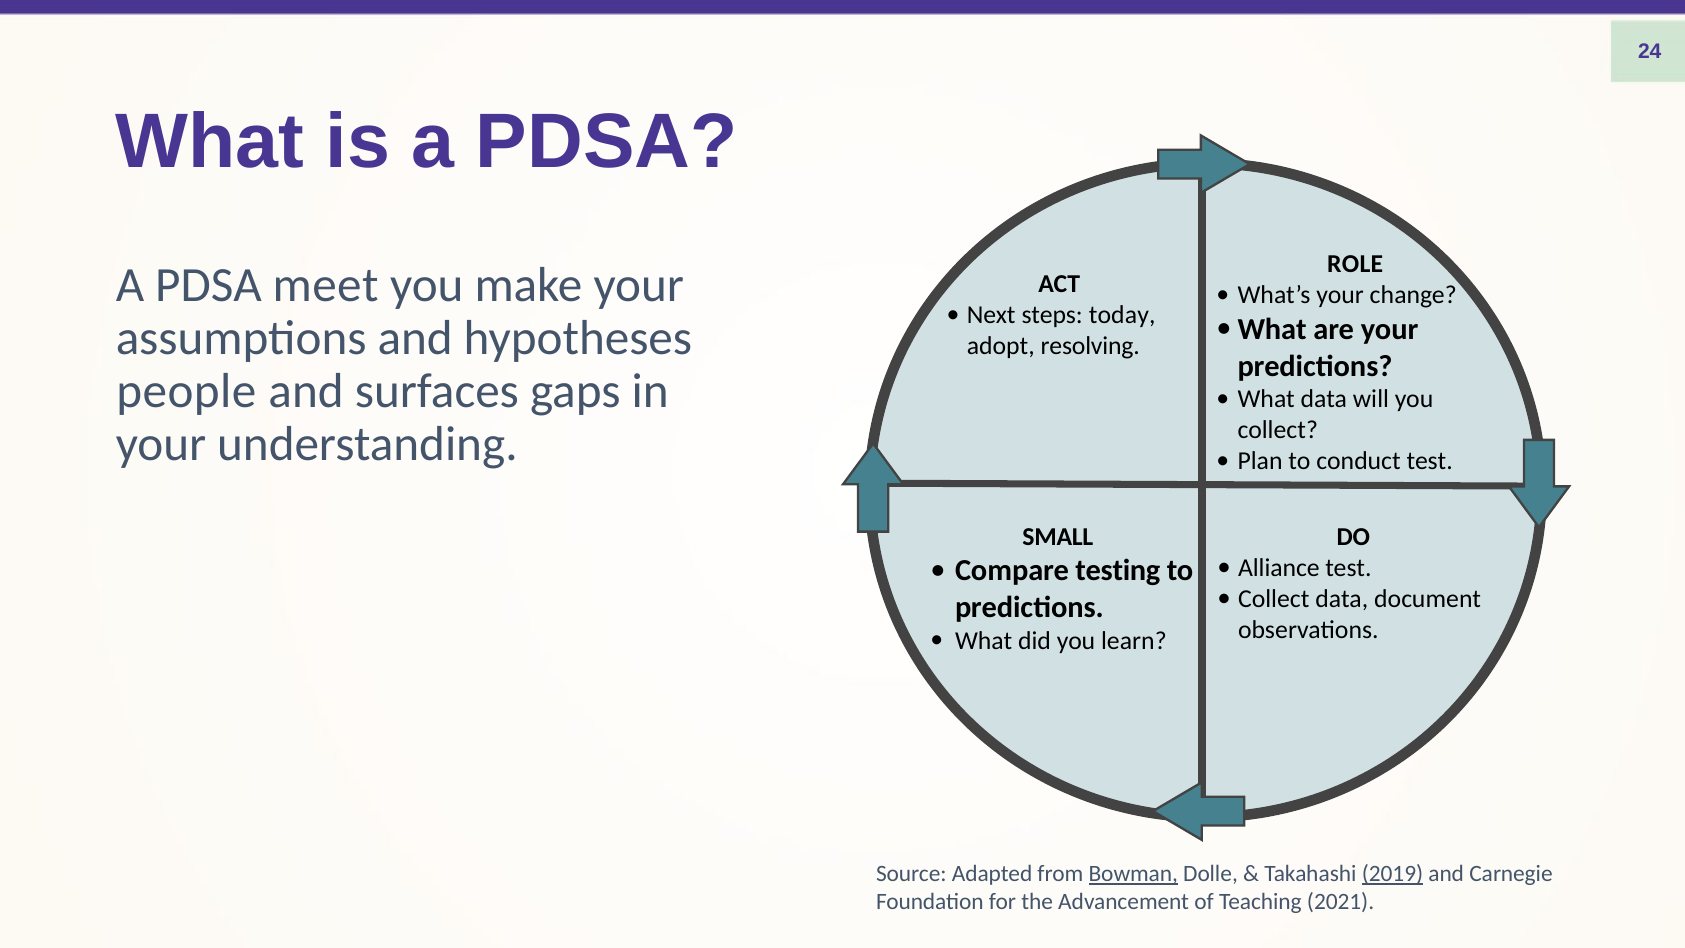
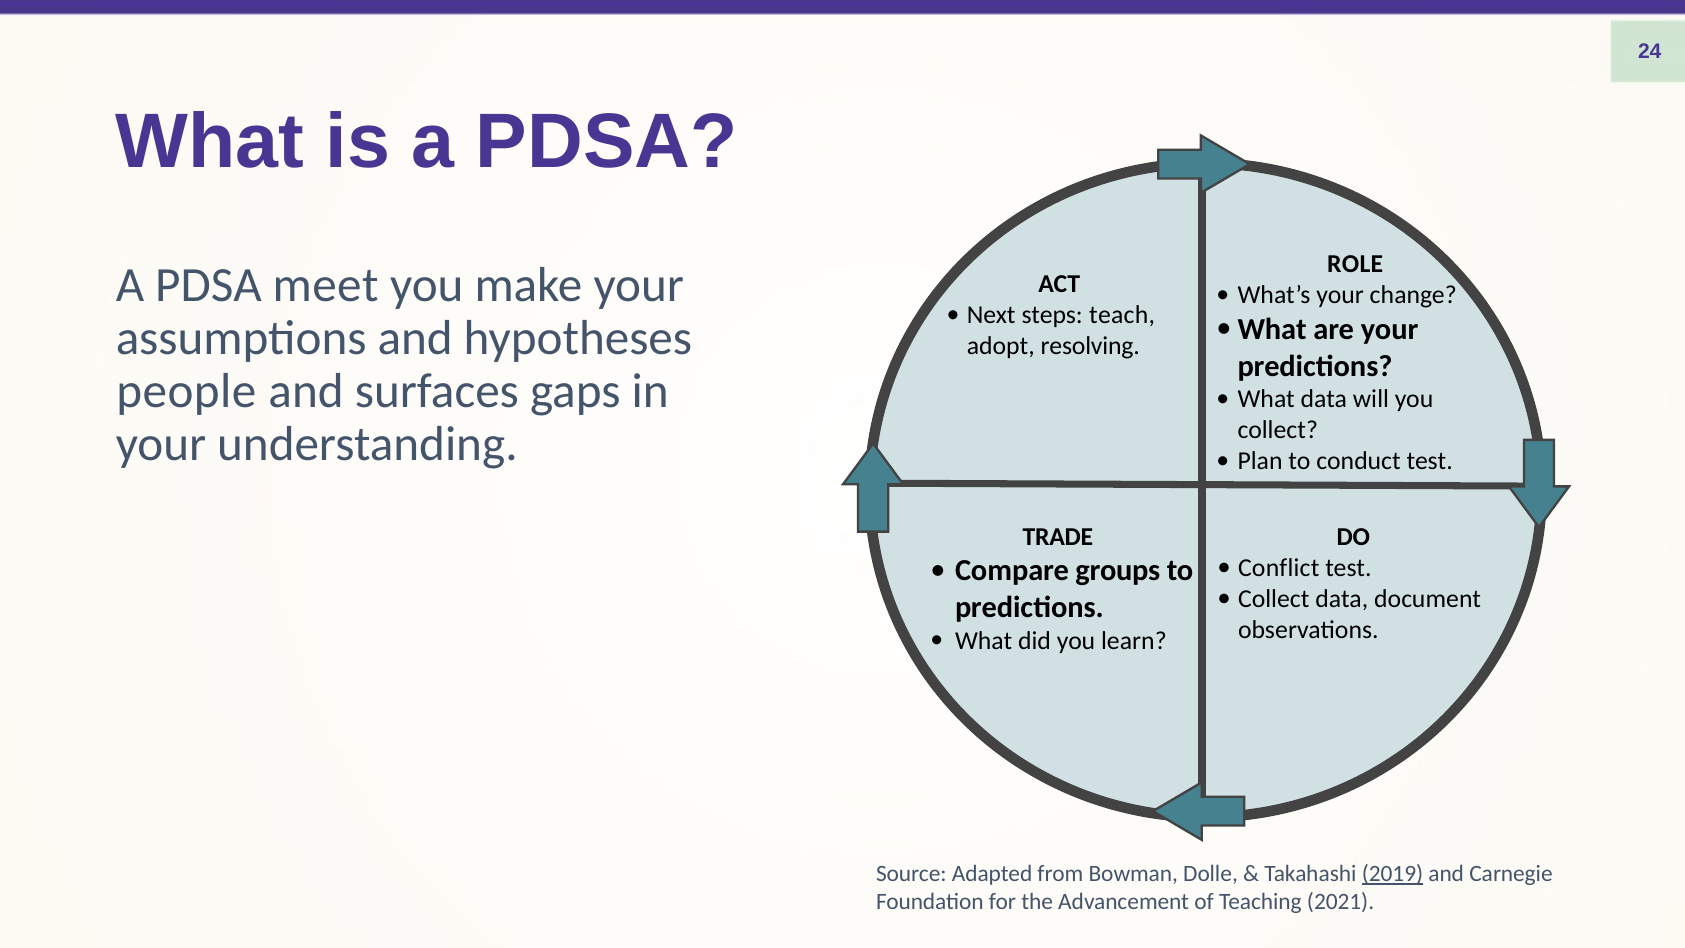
today: today -> teach
SMALL: SMALL -> TRADE
Alliance: Alliance -> Conflict
testing: testing -> groups
Bowman underline: present -> none
